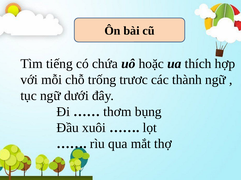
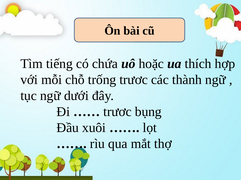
thơm at (117, 112): thơm -> trươc
